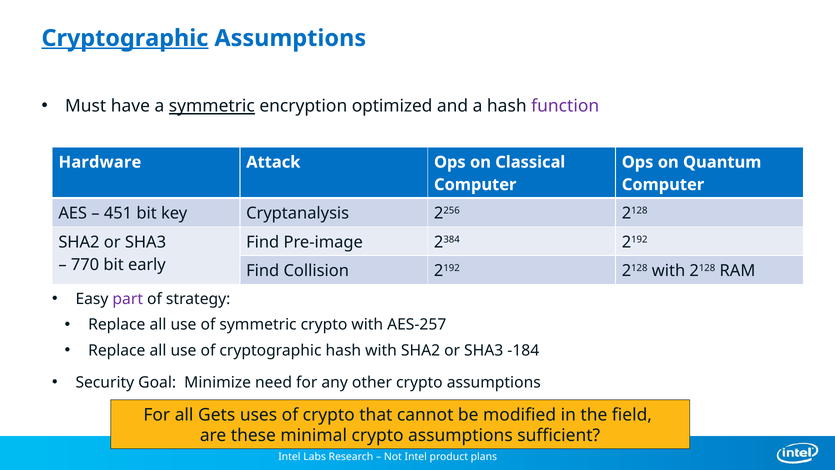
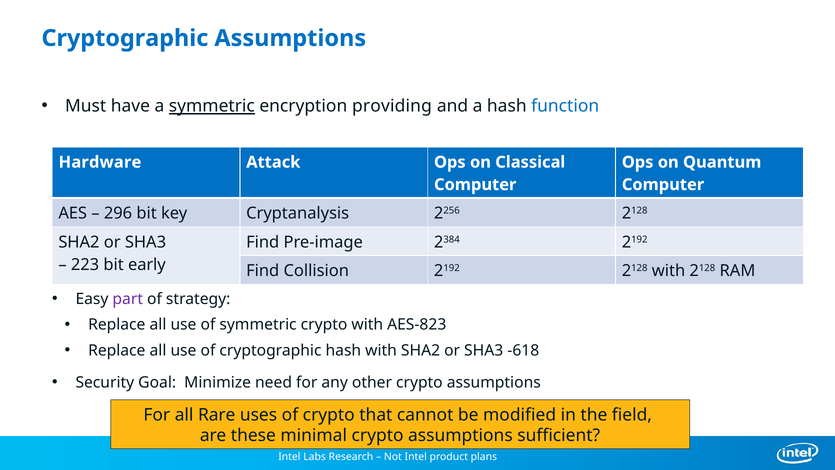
Cryptographic at (125, 38) underline: present -> none
optimized: optimized -> providing
function colour: purple -> blue
451: 451 -> 296
770: 770 -> 223
AES-257: AES-257 -> AES-823
-184: -184 -> -618
Gets: Gets -> Rare
